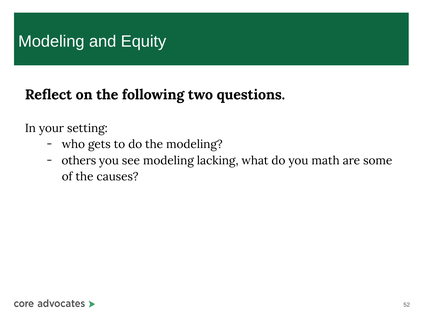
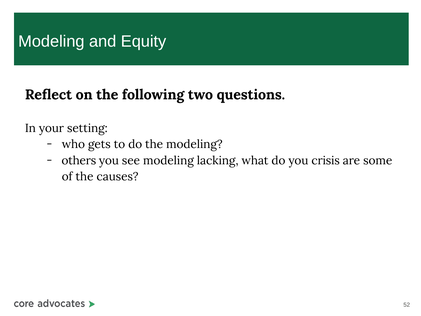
math: math -> crisis
